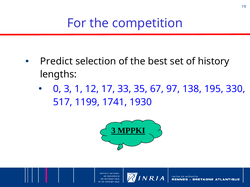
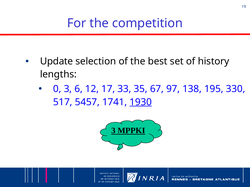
Predict: Predict -> Update
1: 1 -> 6
1199: 1199 -> 5457
1930 underline: none -> present
